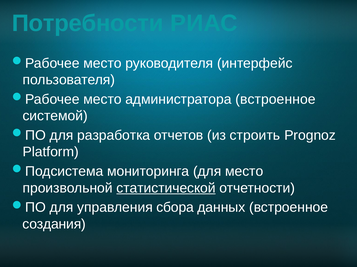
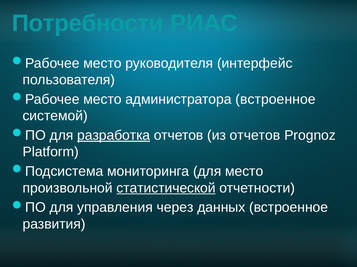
разработка underline: none -> present
из строить: строить -> отчетов
сбора: сбора -> через
создания: создания -> развития
